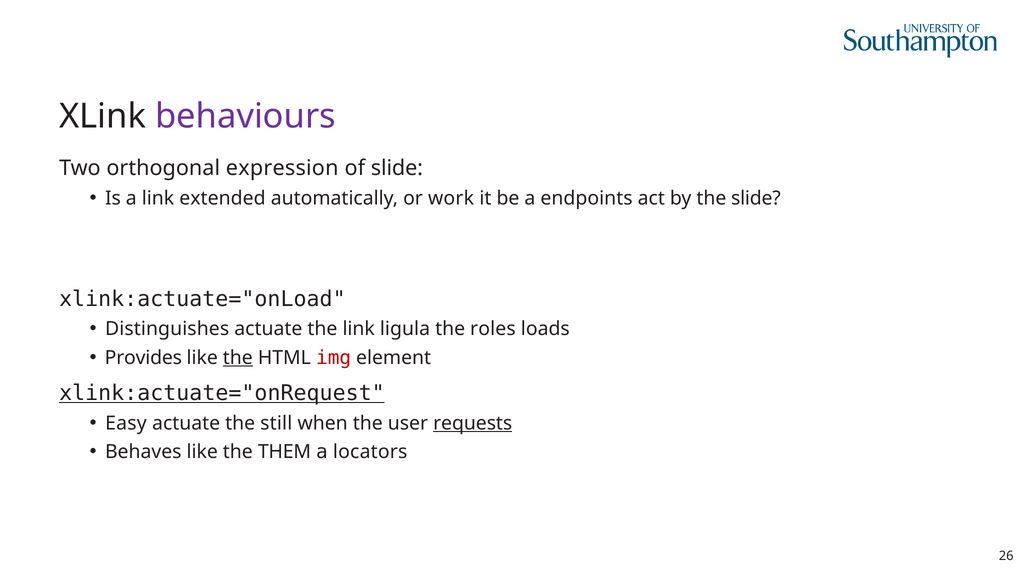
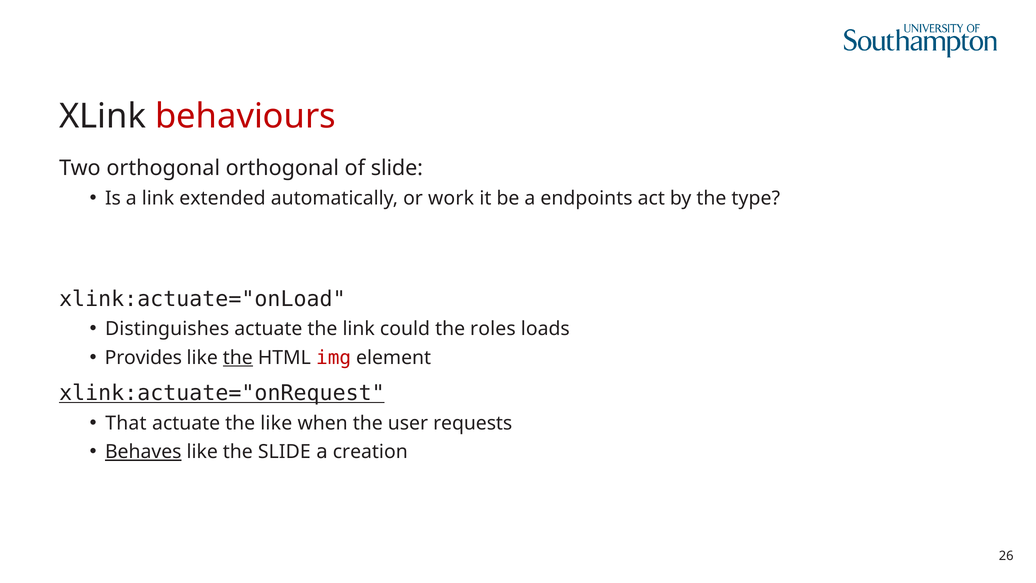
behaviours colour: purple -> red
orthogonal expression: expression -> orthogonal
the slide: slide -> type
ligula: ligula -> could
Easy: Easy -> That
the still: still -> like
requests underline: present -> none
Behaves underline: none -> present
the THEM: THEM -> SLIDE
locators: locators -> creation
